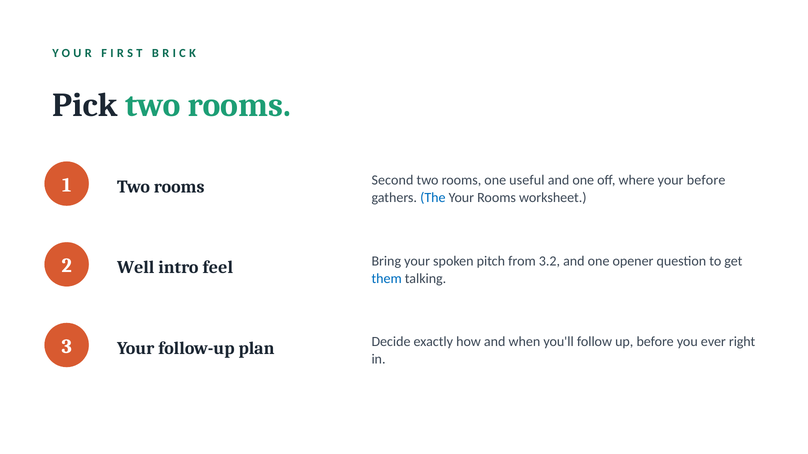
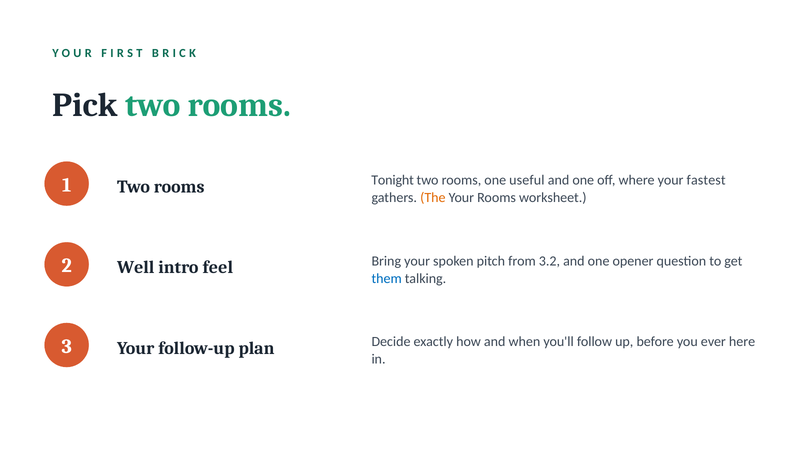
Second: Second -> Tonight
your before: before -> fastest
The colour: blue -> orange
right: right -> here
